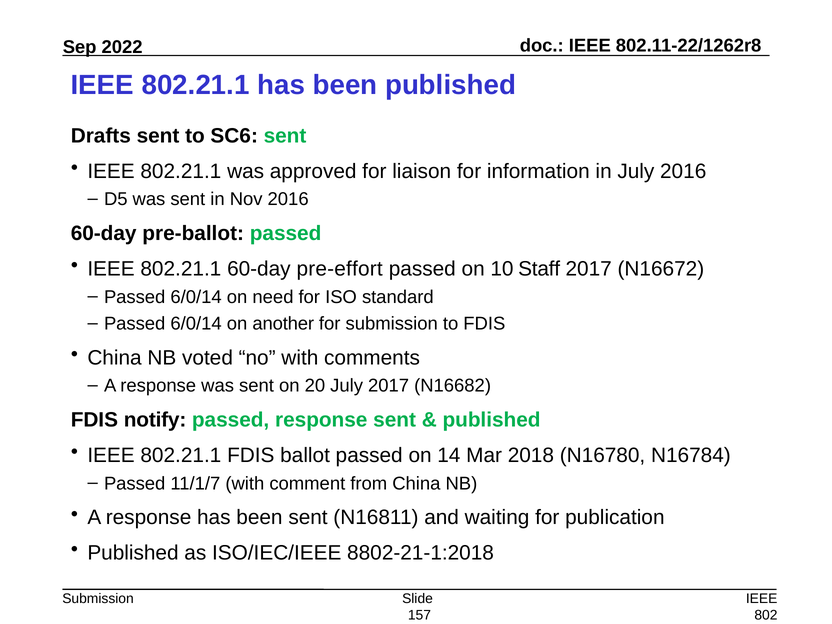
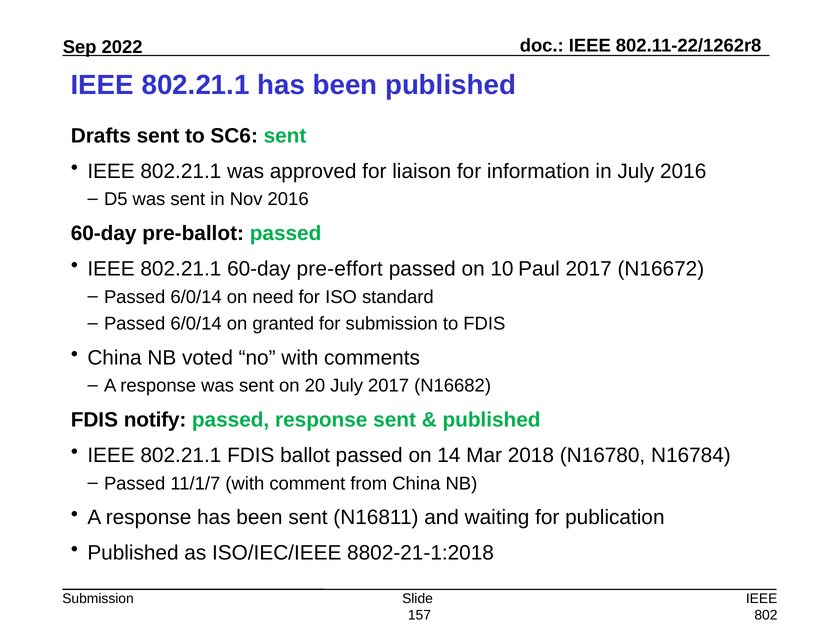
Staff: Staff -> Paul
another: another -> granted
